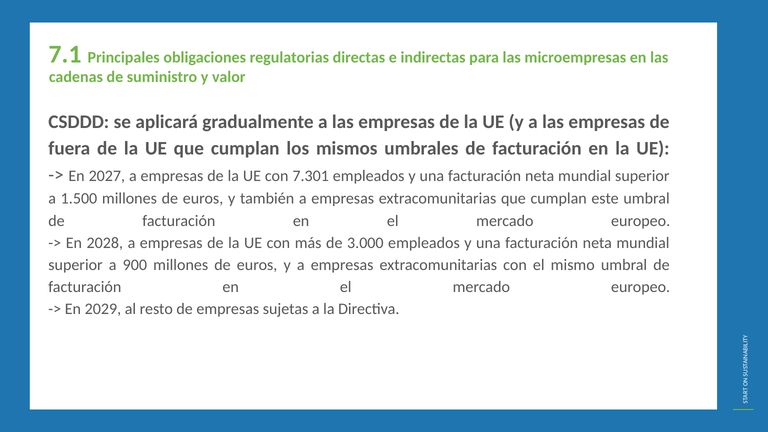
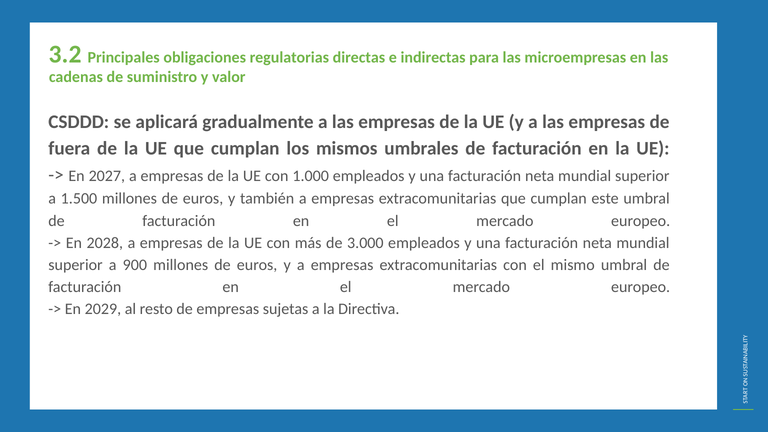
7.1: 7.1 -> 3.2
7.301: 7.301 -> 1.000
